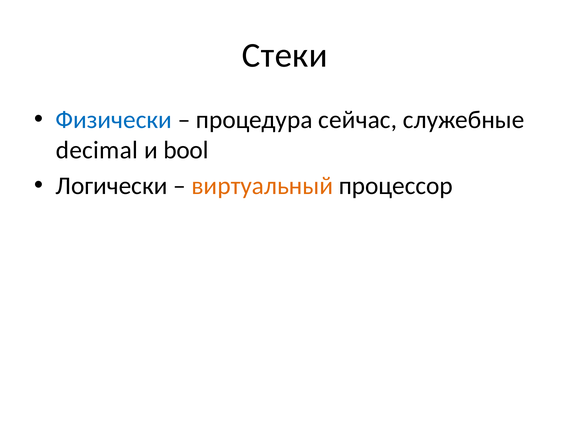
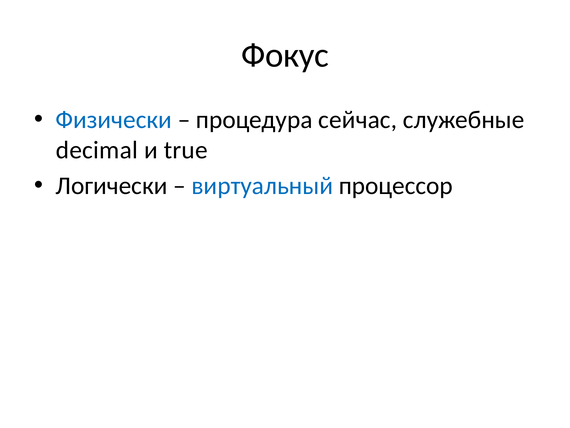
Стеки: Стеки -> Фокус
bool: bool -> true
виртуальный colour: orange -> blue
